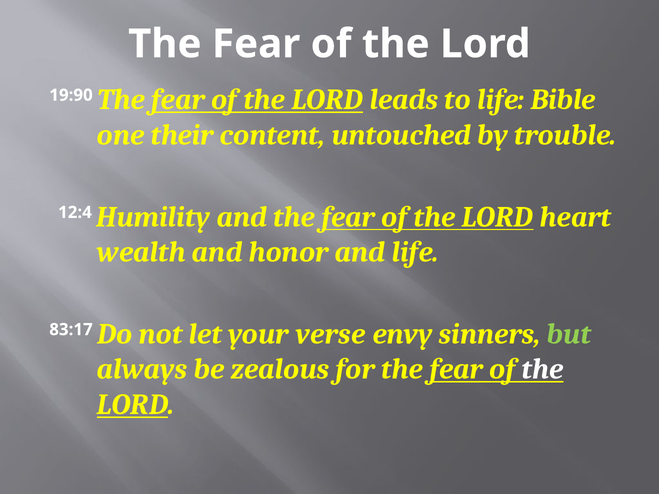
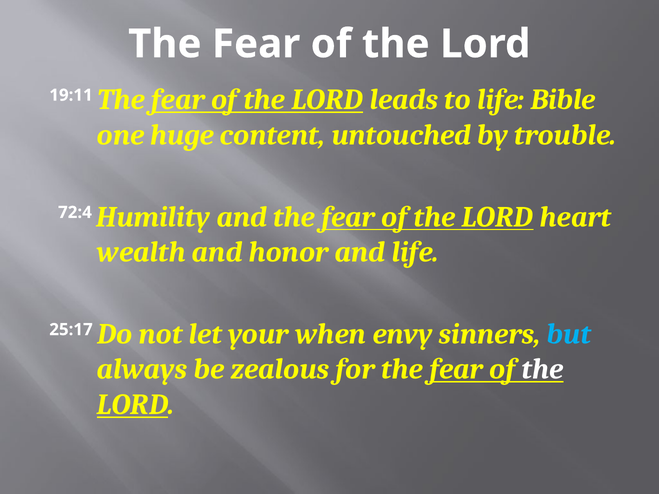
19:90: 19:90 -> 19:11
their: their -> huge
12:4: 12:4 -> 72:4
83:17: 83:17 -> 25:17
verse: verse -> when
but colour: light green -> light blue
